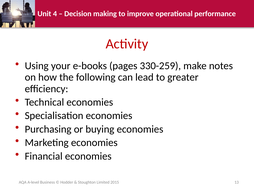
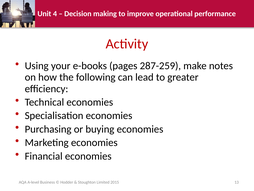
330-259: 330-259 -> 287-259
